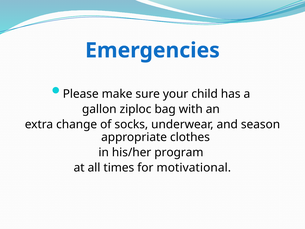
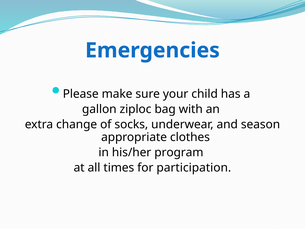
motivational: motivational -> participation
